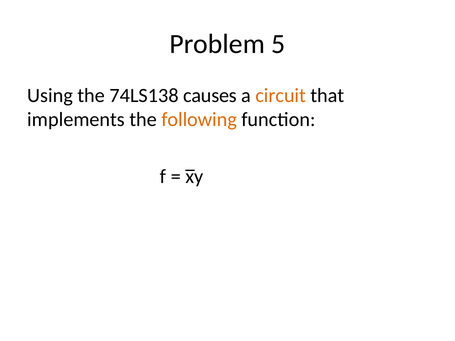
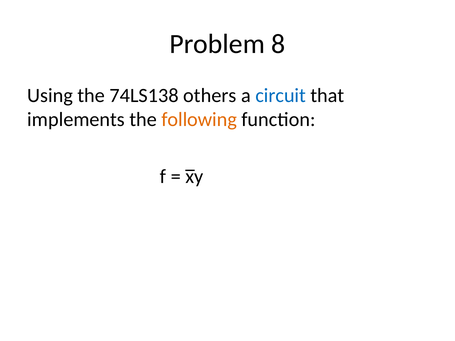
5: 5 -> 8
causes: causes -> others
circuit colour: orange -> blue
